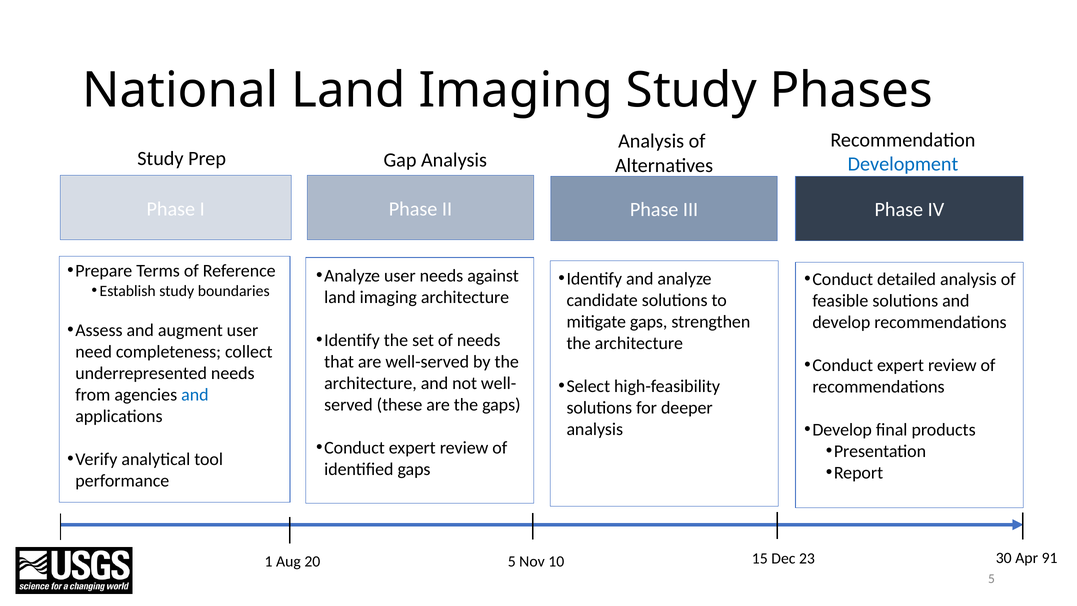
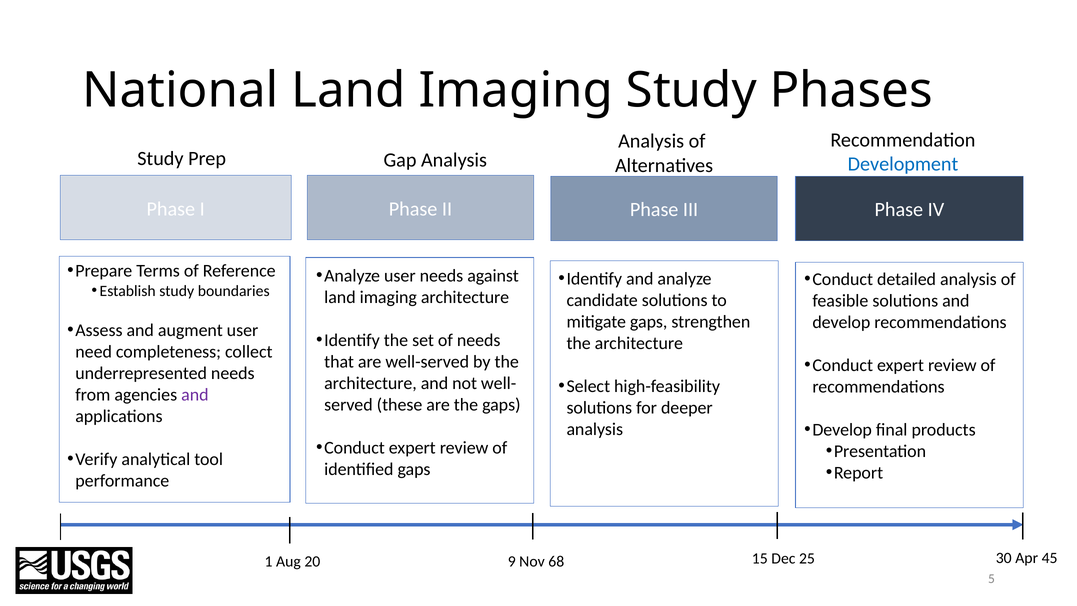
and at (195, 395) colour: blue -> purple
91: 91 -> 45
20 5: 5 -> 9
10: 10 -> 68
23: 23 -> 25
